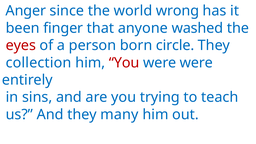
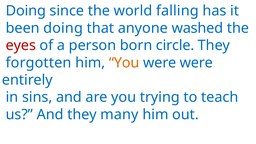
Anger at (26, 11): Anger -> Doing
wrong: wrong -> falling
been finger: finger -> doing
collection: collection -> forgotten
You at (124, 63) colour: red -> orange
